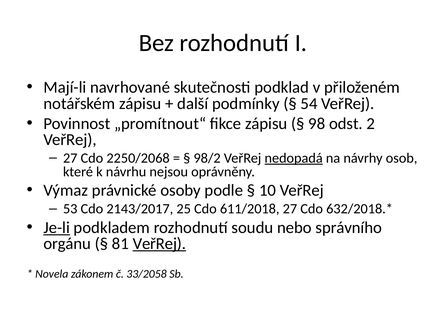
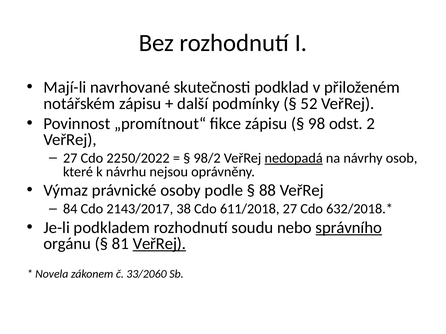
54: 54 -> 52
2250/2068: 2250/2068 -> 2250/2022
10: 10 -> 88
53: 53 -> 84
25: 25 -> 38
Je-li underline: present -> none
správního underline: none -> present
33/2058: 33/2058 -> 33/2060
